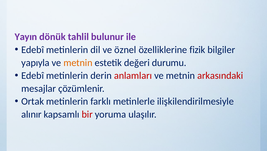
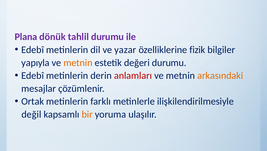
Yayın: Yayın -> Plana
tahlil bulunur: bulunur -> durumu
öznel: öznel -> yazar
arkasındaki colour: red -> orange
alınır: alınır -> değil
bir colour: red -> orange
